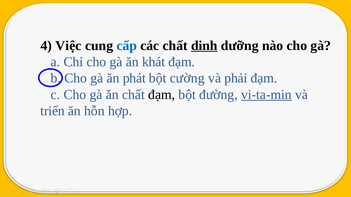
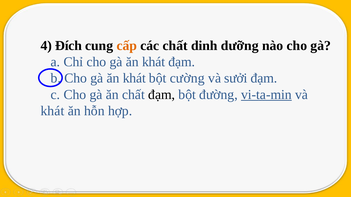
Việc: Việc -> Đích
cấp colour: blue -> orange
dinh underline: present -> none
phát at (134, 78): phát -> khát
phải: phải -> sưởi
triển at (53, 111): triển -> khát
